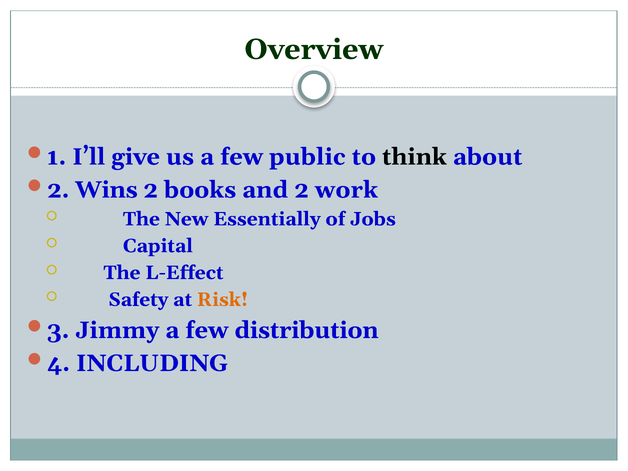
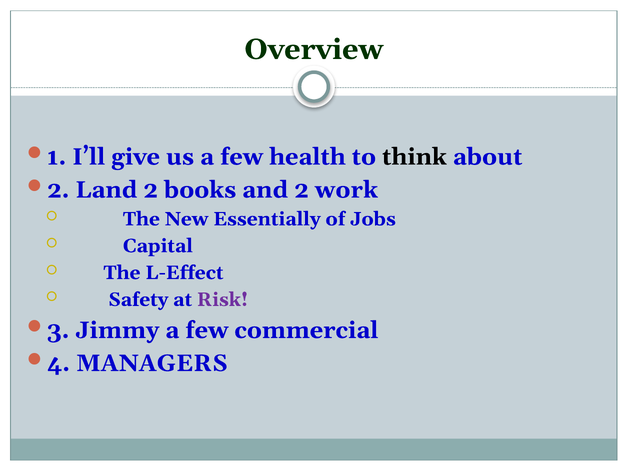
public: public -> health
Wins: Wins -> Land
Risk colour: orange -> purple
distribution: distribution -> commercial
INCLUDING: INCLUDING -> MANAGERS
